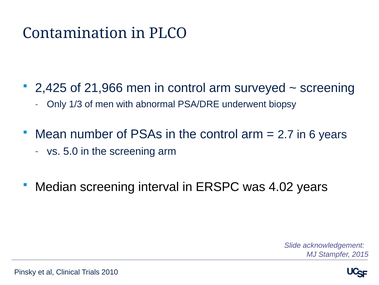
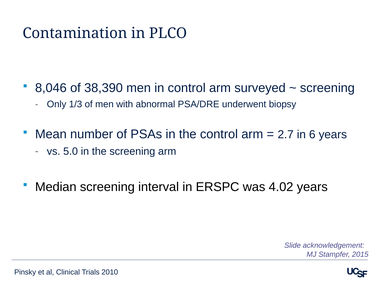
2,425: 2,425 -> 8,046
21,966: 21,966 -> 38,390
